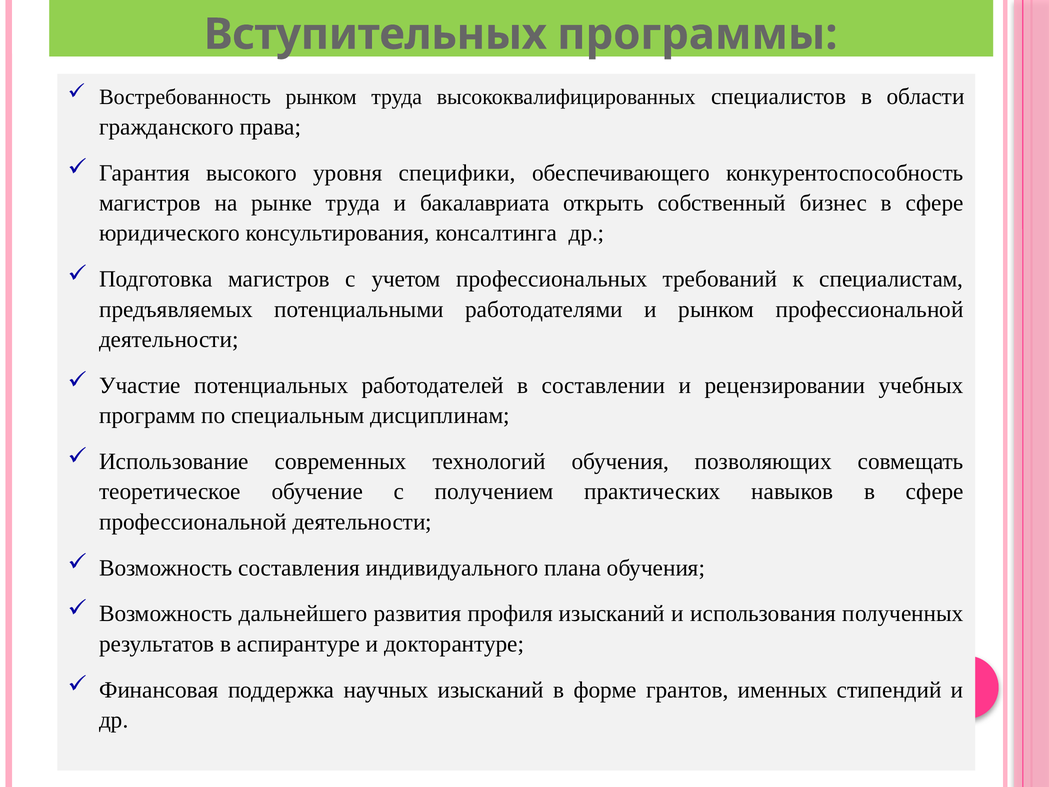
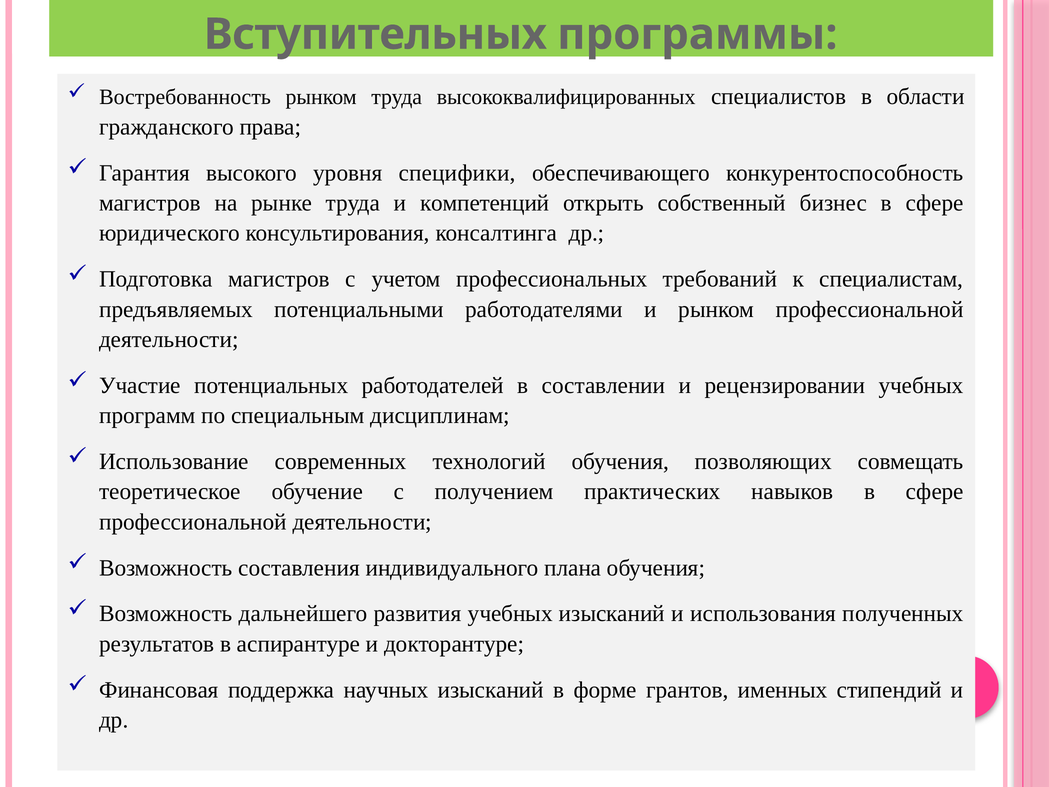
бакалавриата: бакалавриата -> компетенций
развития профиля: профиля -> учебных
